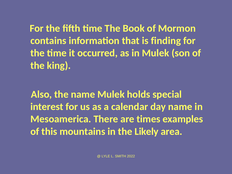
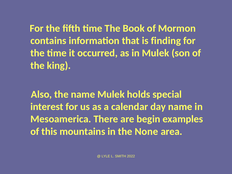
times: times -> begin
Likely: Likely -> None
